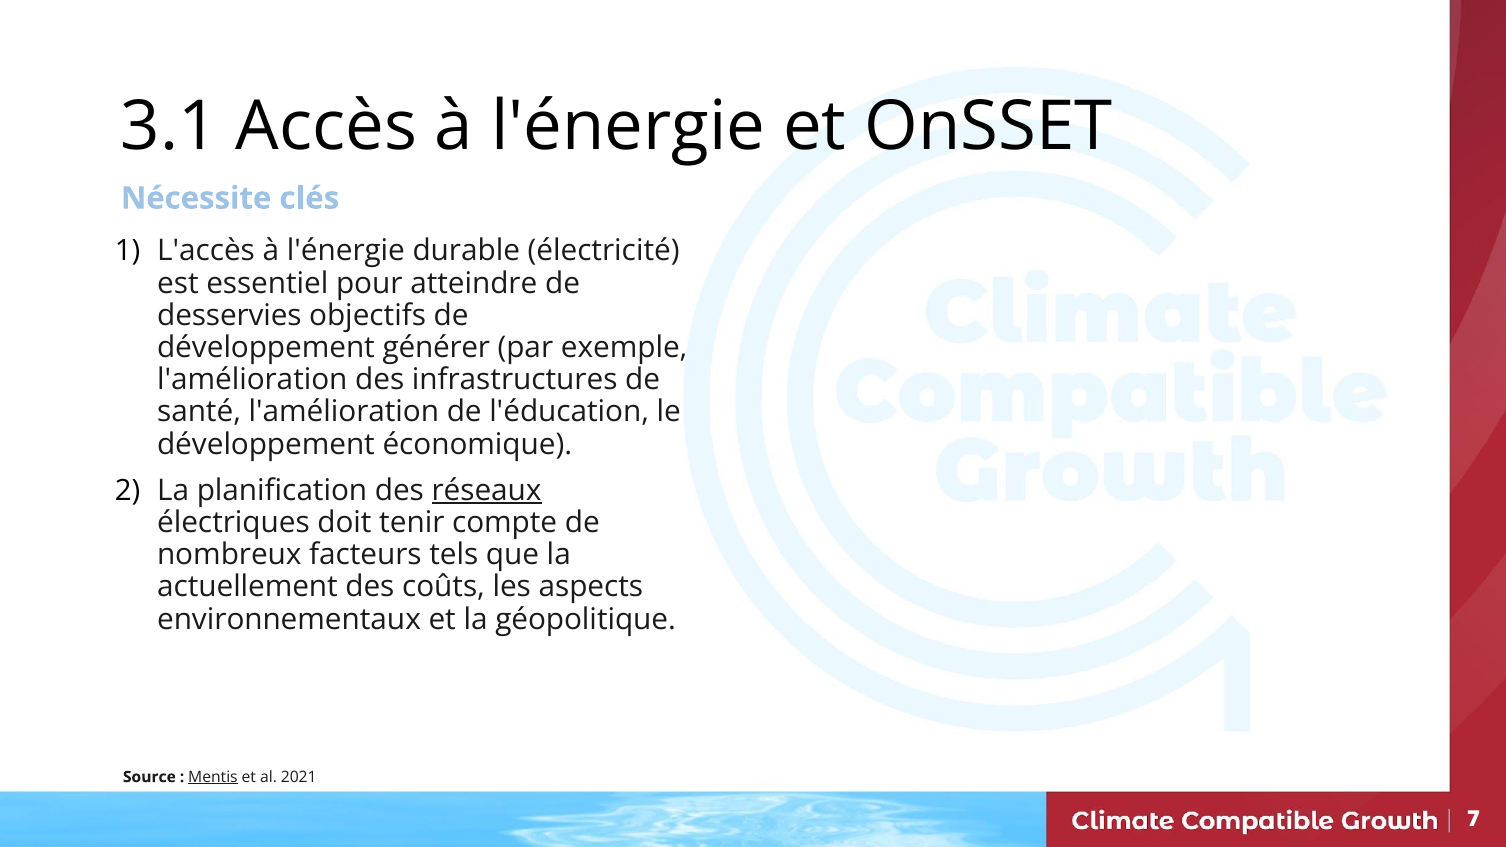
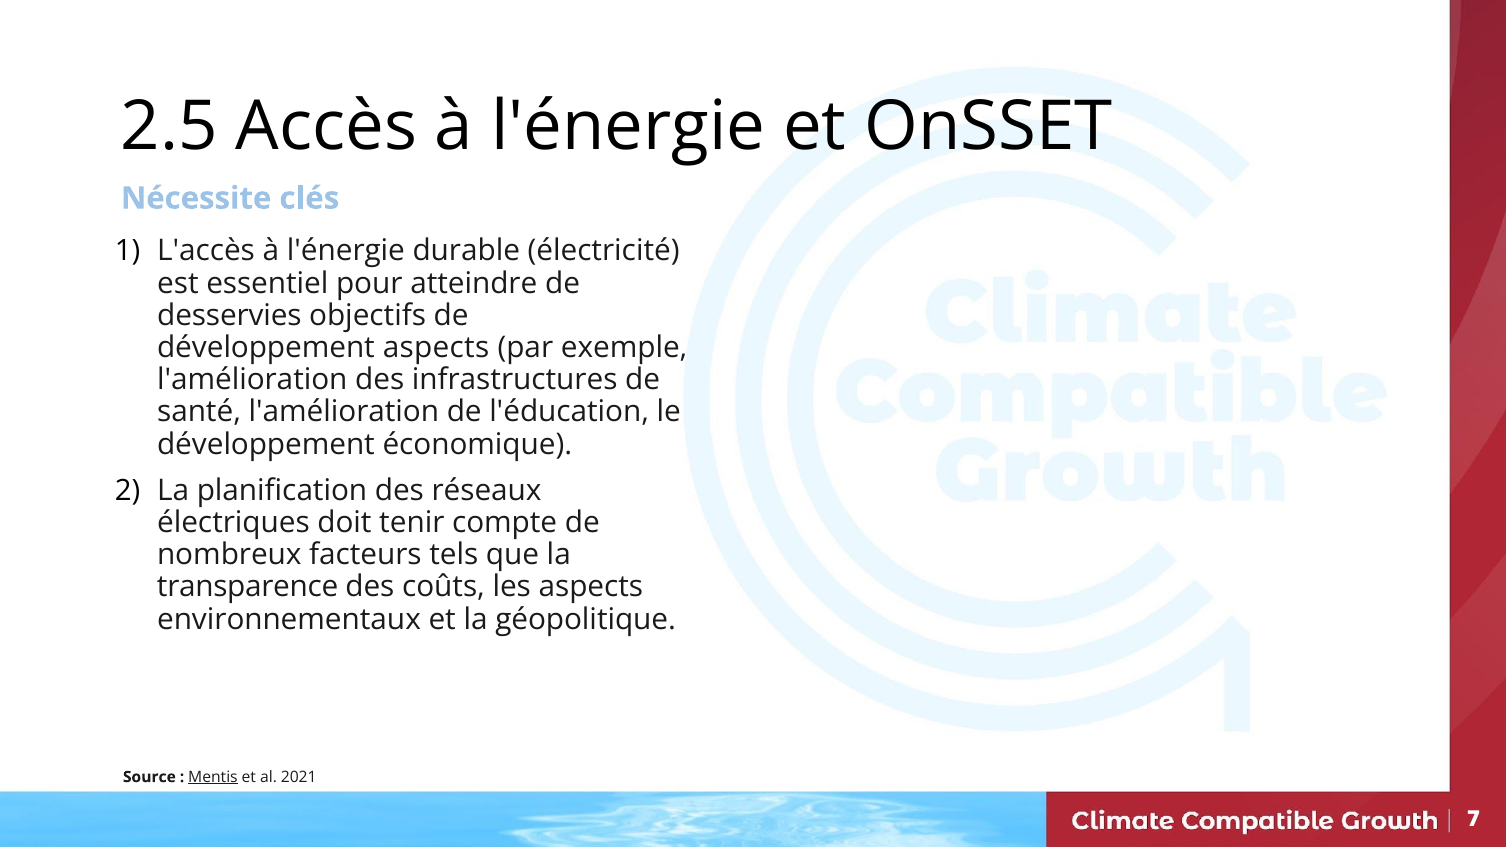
3.1: 3.1 -> 2.5
développement générer: générer -> aspects
réseaux underline: present -> none
actuellement: actuellement -> transparence
